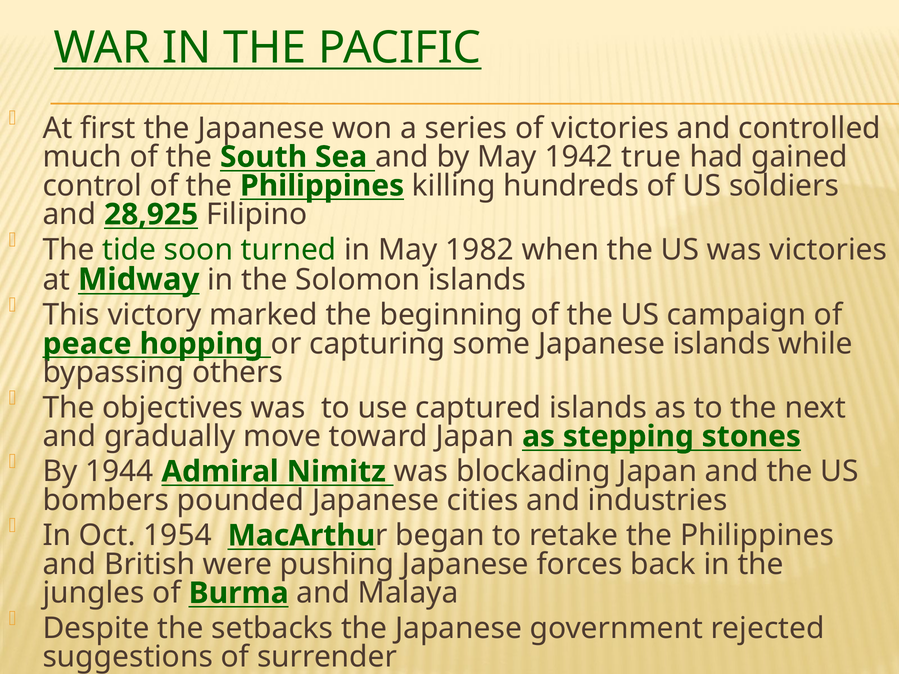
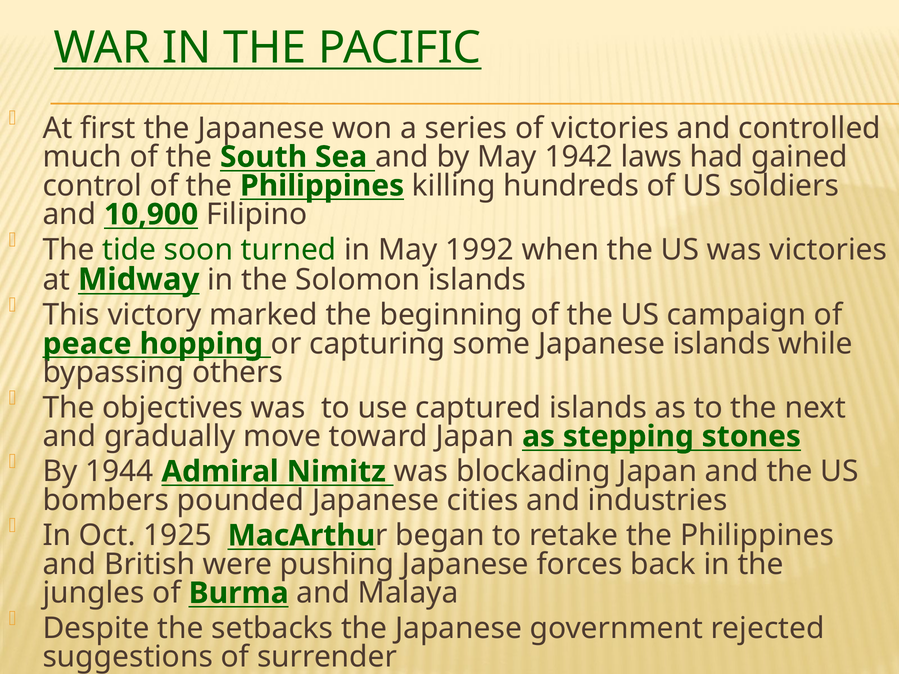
true: true -> laws
28,925: 28,925 -> 10,900
1982: 1982 -> 1992
1954: 1954 -> 1925
